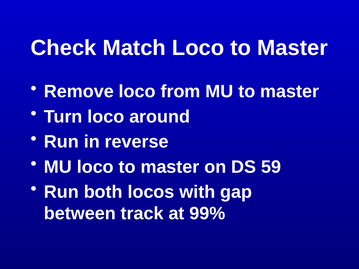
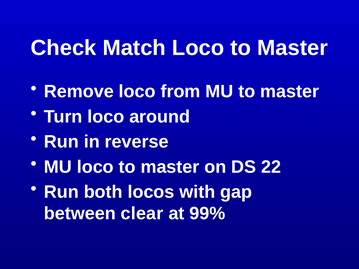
59: 59 -> 22
track: track -> clear
